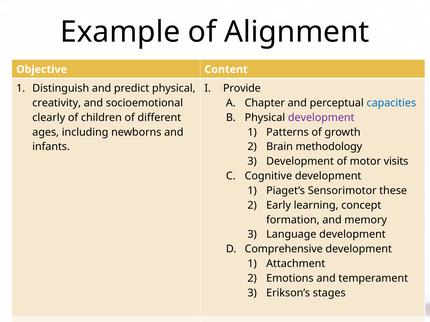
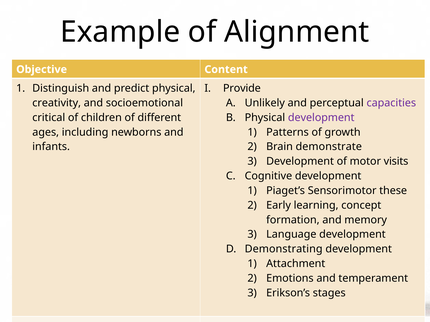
Chapter: Chapter -> Unlikely
capacities colour: blue -> purple
clearly: clearly -> critical
methodology: methodology -> demonstrate
Comprehensive: Comprehensive -> Demonstrating
